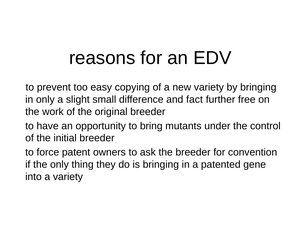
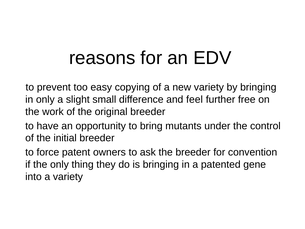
fact: fact -> feel
